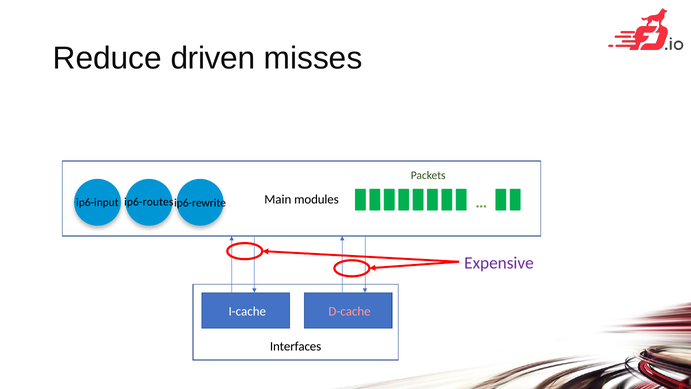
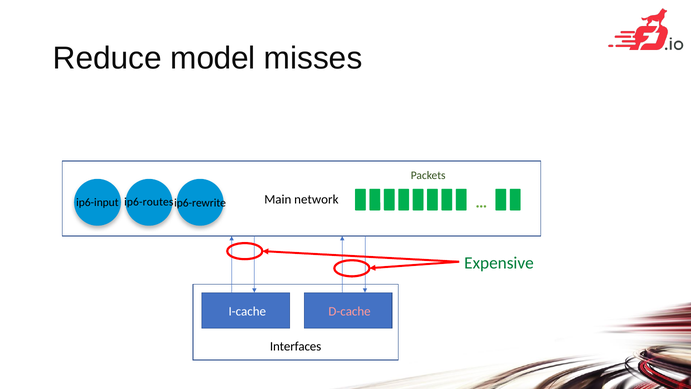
driven: driven -> model
modules: modules -> network
Expensive colour: purple -> green
